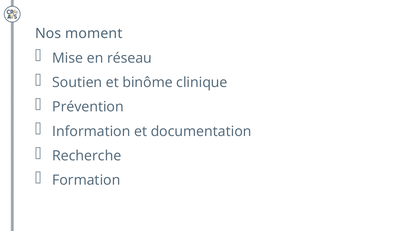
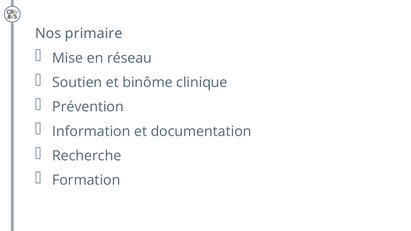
moment: moment -> primaire
